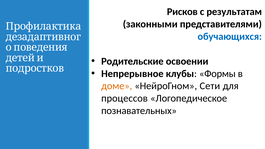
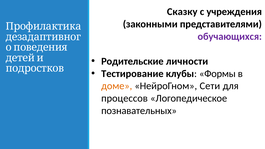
Рисков: Рисков -> Сказку
результатам: результатам -> учреждения
обучающихся colour: blue -> purple
освоении: освоении -> личности
Непрерывное: Непрерывное -> Тестирование
